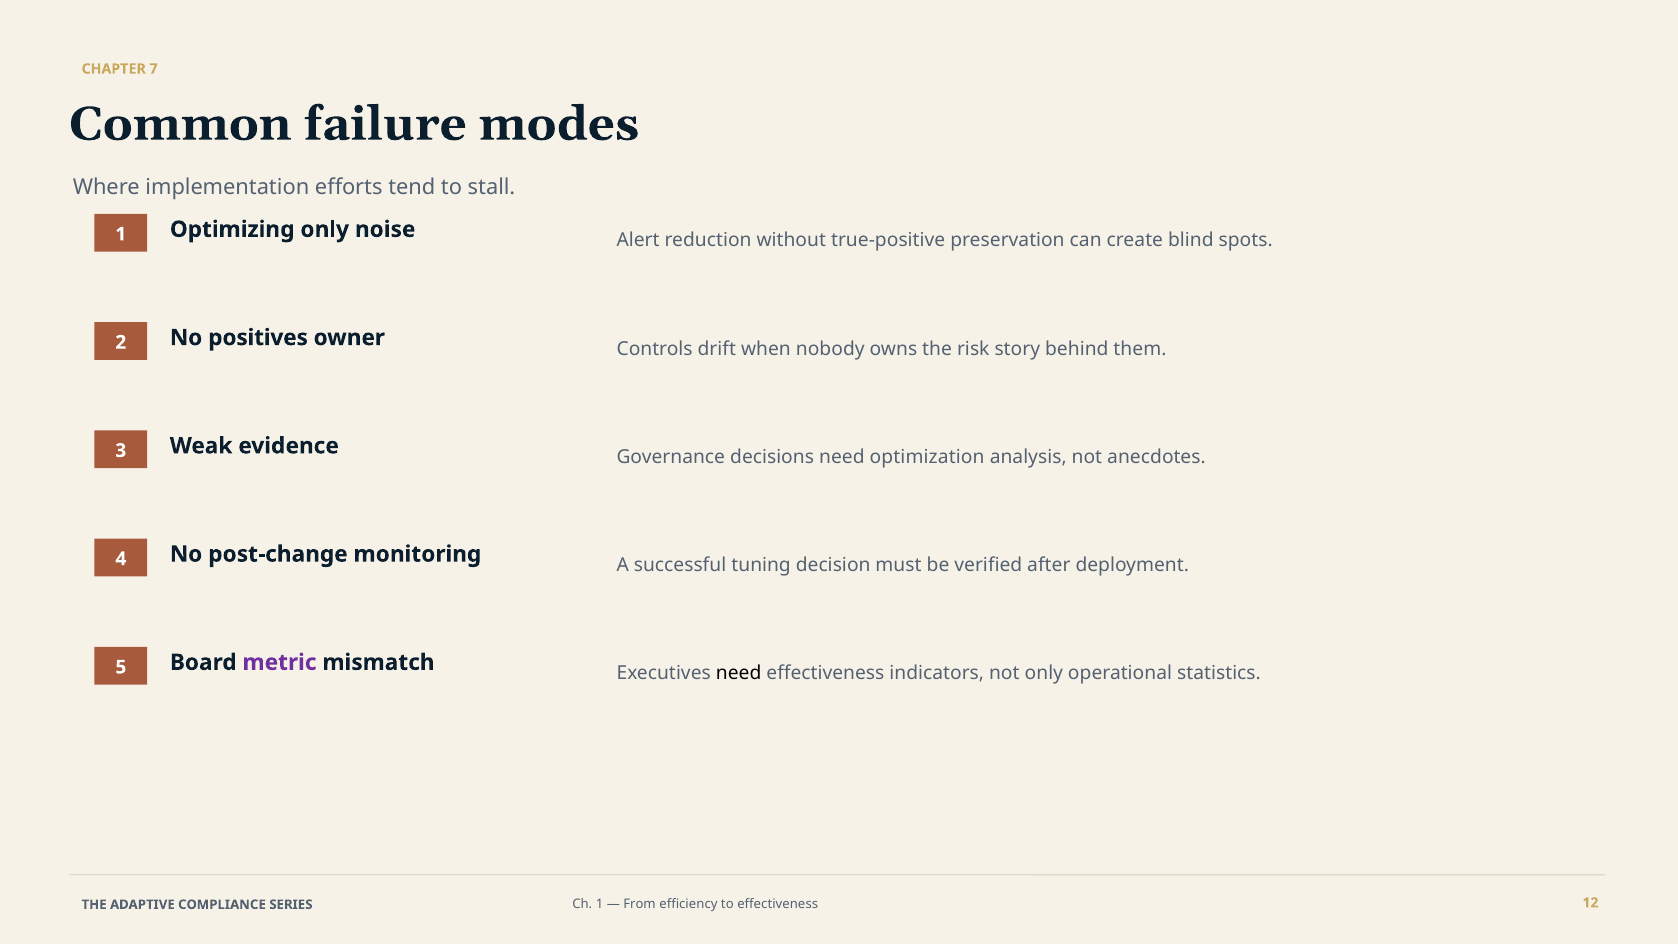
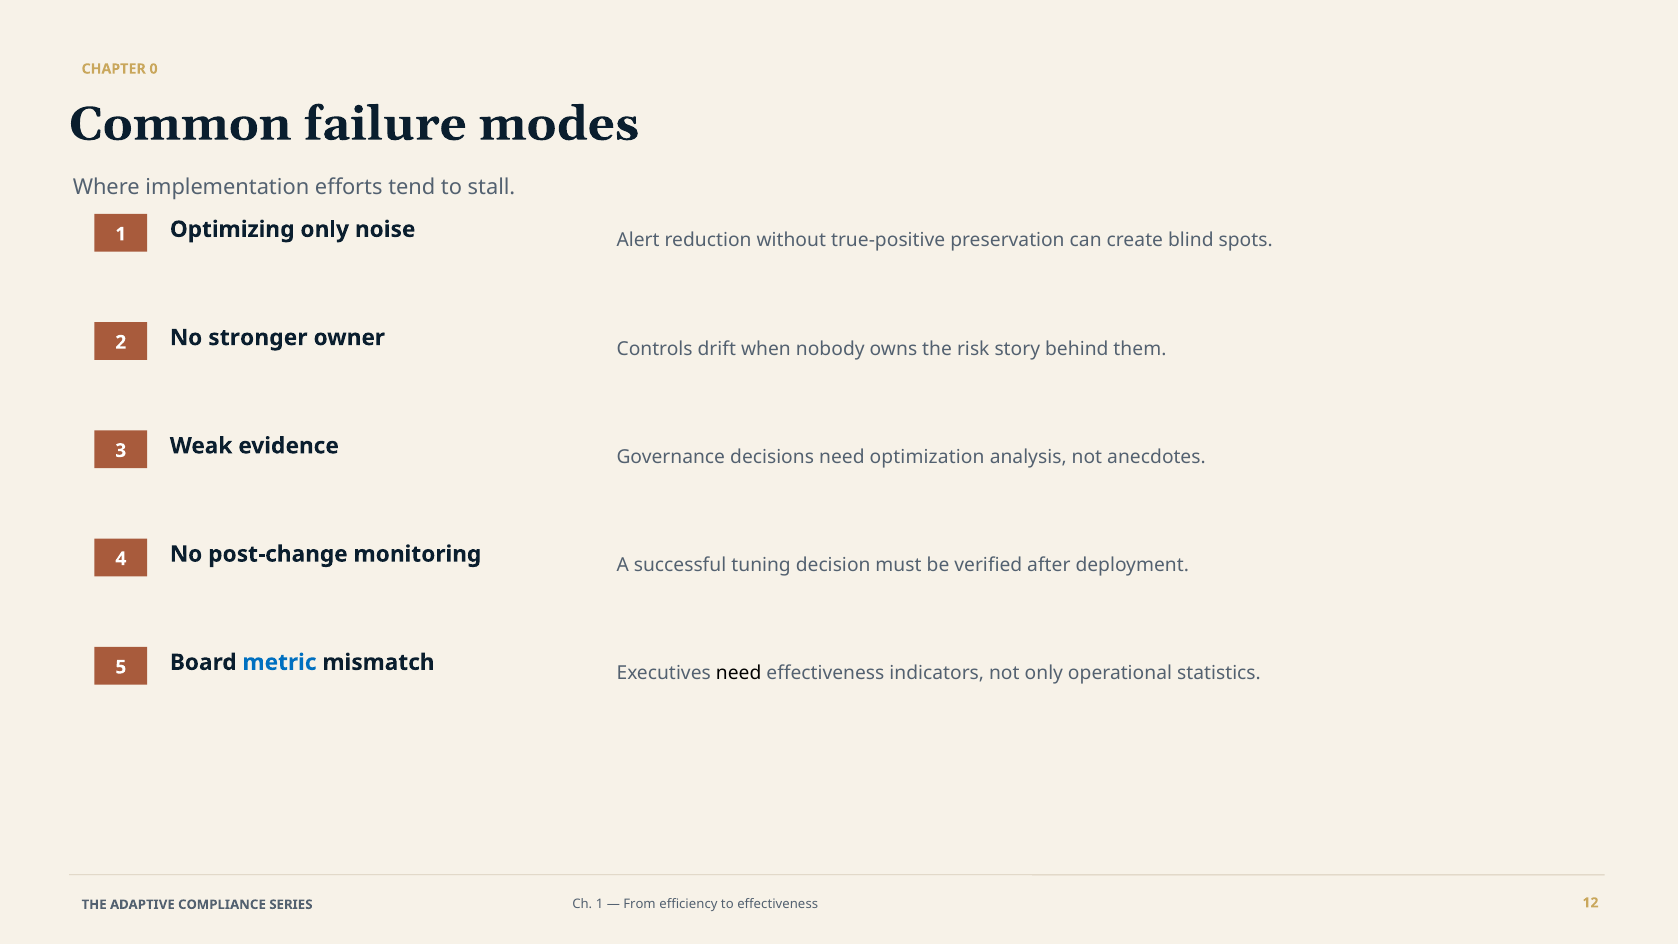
7: 7 -> 0
positives: positives -> stronger
metric colour: purple -> blue
